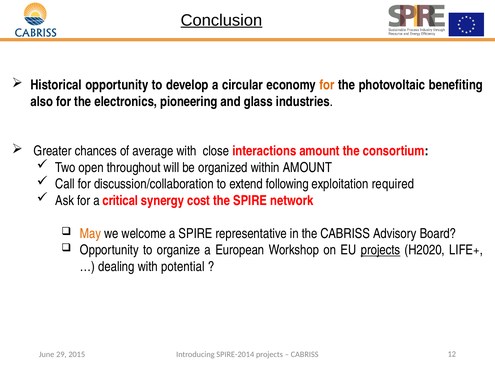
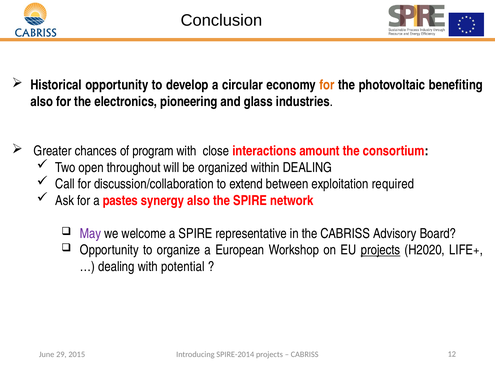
Conclusion underline: present -> none
average: average -> program
within AMOUNT: AMOUNT -> DEALING
following: following -> between
critical: critical -> pastes
synergy cost: cost -> also
May colour: orange -> purple
